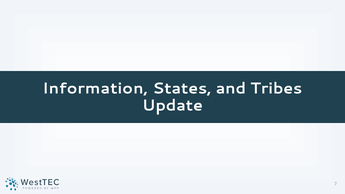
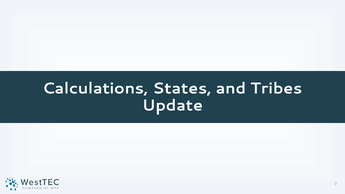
Information: Information -> Calculations
